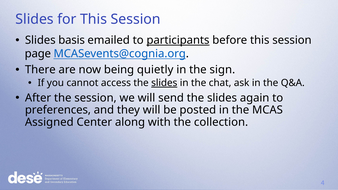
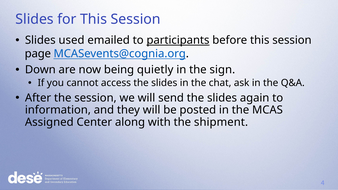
basis: basis -> used
There: There -> Down
slides at (164, 83) underline: present -> none
preferences: preferences -> information
collection: collection -> shipment
